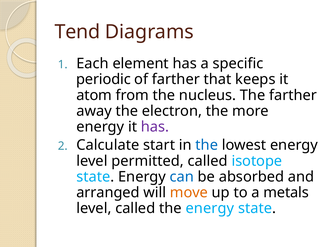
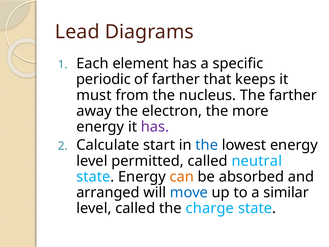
Tend: Tend -> Lead
atom: atom -> must
isotope: isotope -> neutral
can colour: blue -> orange
move colour: orange -> blue
metals: metals -> similar
the energy: energy -> charge
